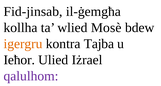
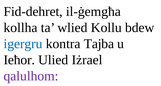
Fid-jinsab: Fid-jinsab -> Fid-dehret
Mosè: Mosè -> Kollu
igergru colour: orange -> blue
